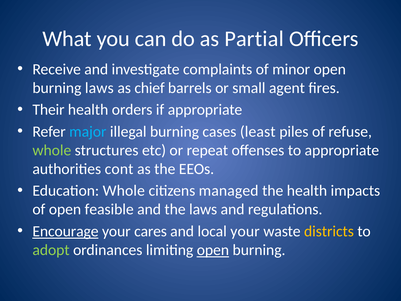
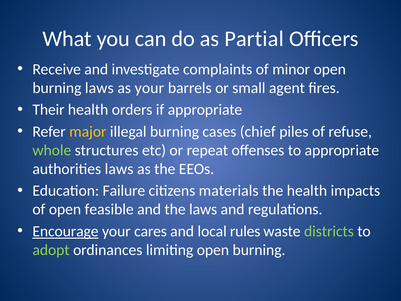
as chief: chief -> your
major colour: light blue -> yellow
least: least -> chief
authorities cont: cont -> laws
Education Whole: Whole -> Failure
managed: managed -> materials
local your: your -> rules
districts colour: yellow -> light green
open at (213, 250) underline: present -> none
